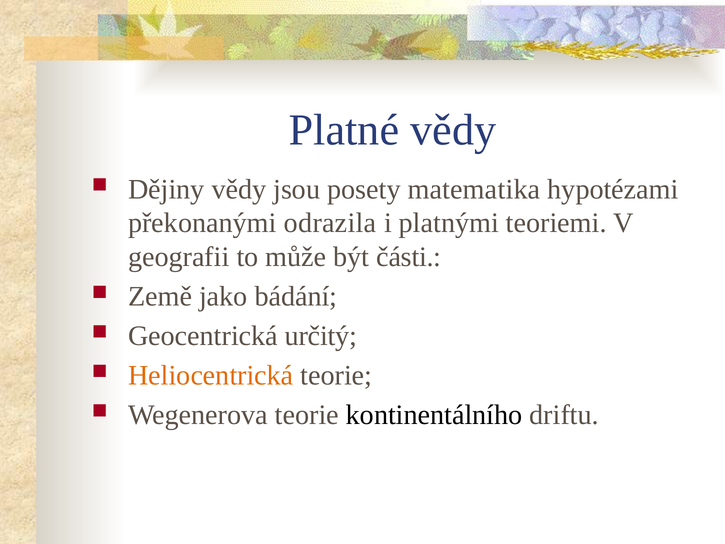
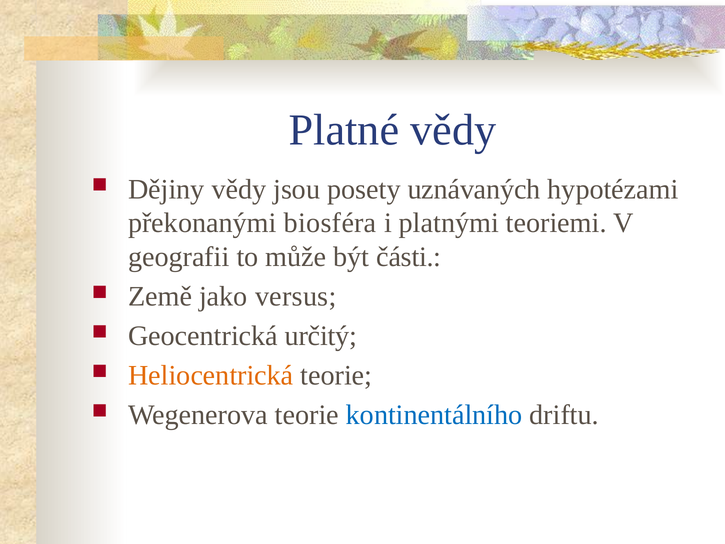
matematika: matematika -> uznávaných
odrazila: odrazila -> biosféra
bádání: bádání -> versus
kontinentálního colour: black -> blue
